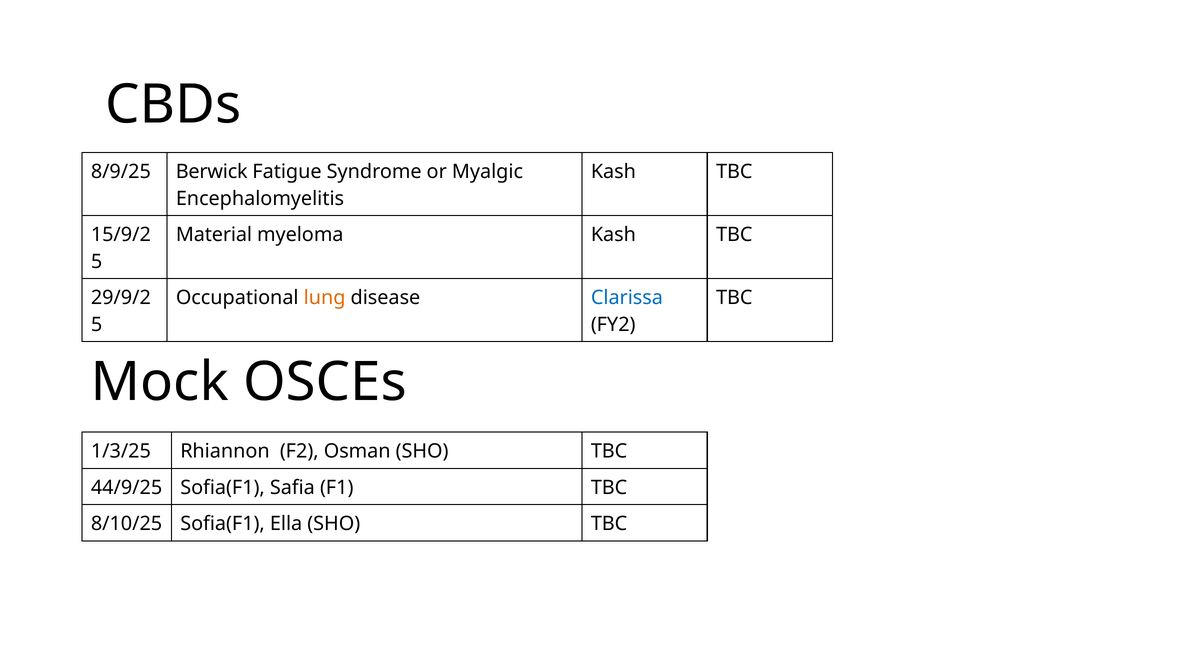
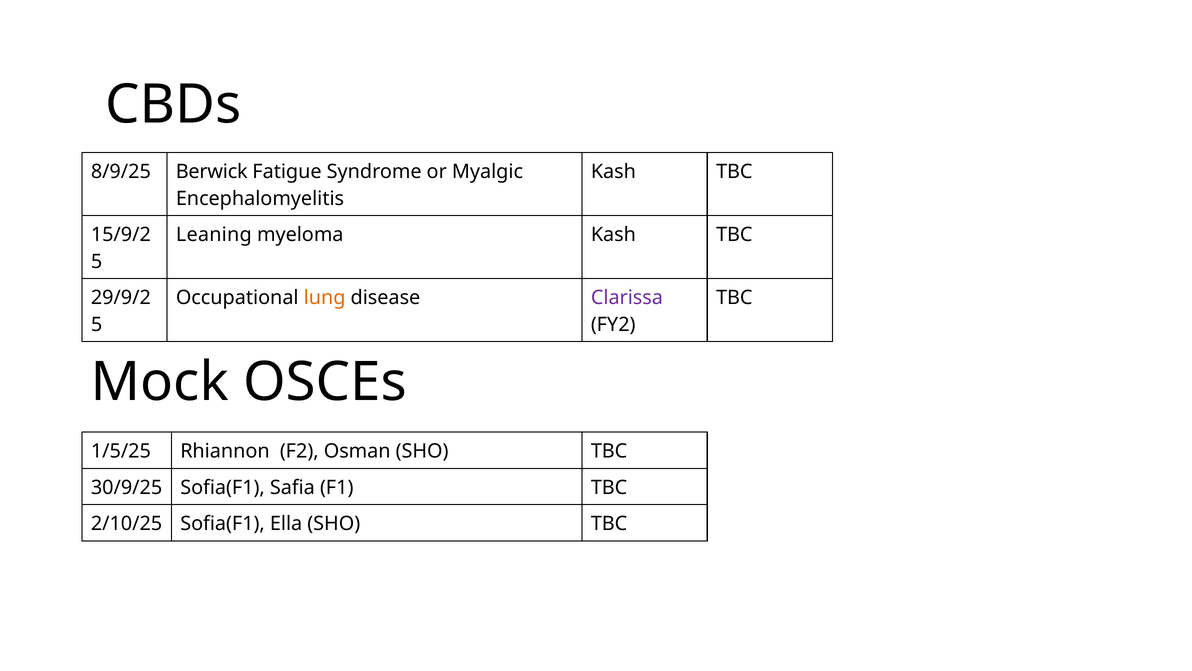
Material: Material -> Leaning
Clarissa colour: blue -> purple
1/3/25: 1/3/25 -> 1/5/25
44/9/25: 44/9/25 -> 30/9/25
8/10/25: 8/10/25 -> 2/10/25
